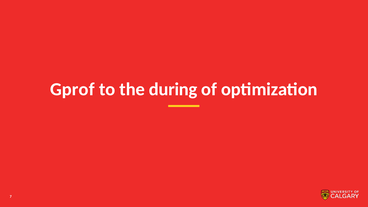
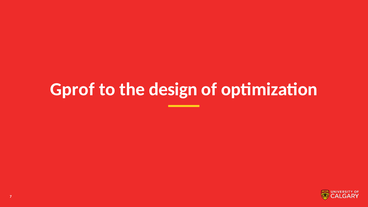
during: during -> design
